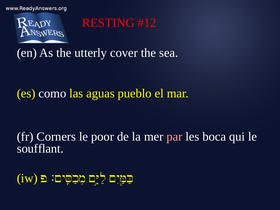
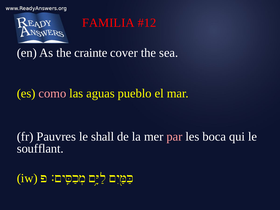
RESTING: RESTING -> FAMILIA
utterly: utterly -> crainte
como colour: white -> pink
Corners: Corners -> Pauvres
poor: poor -> shall
